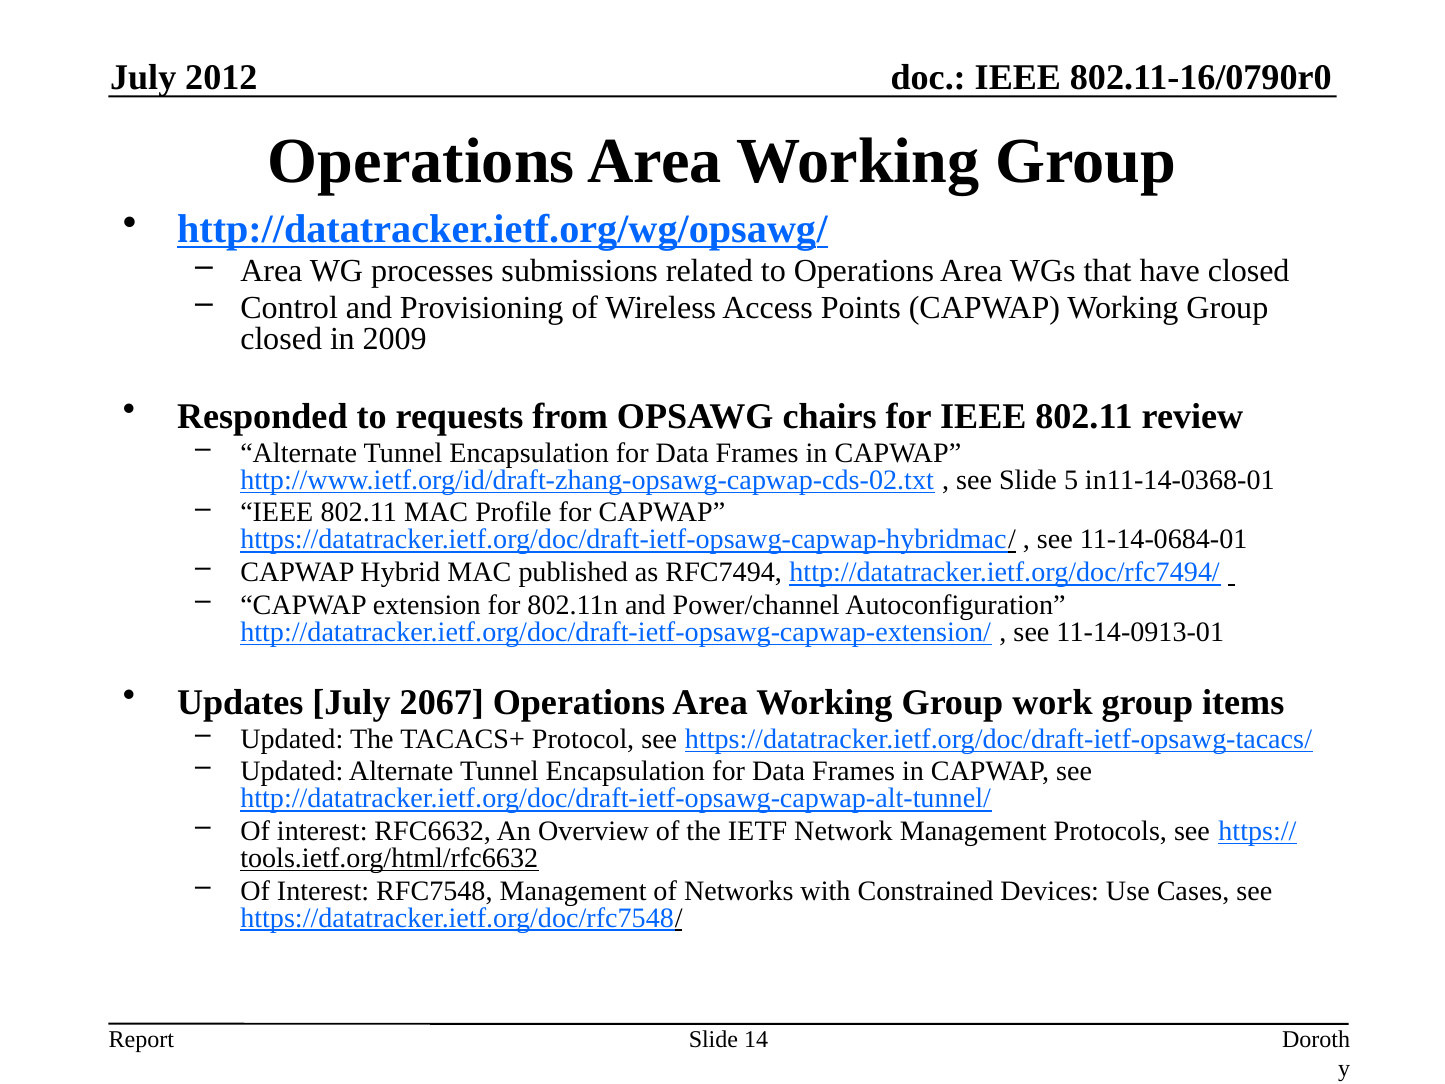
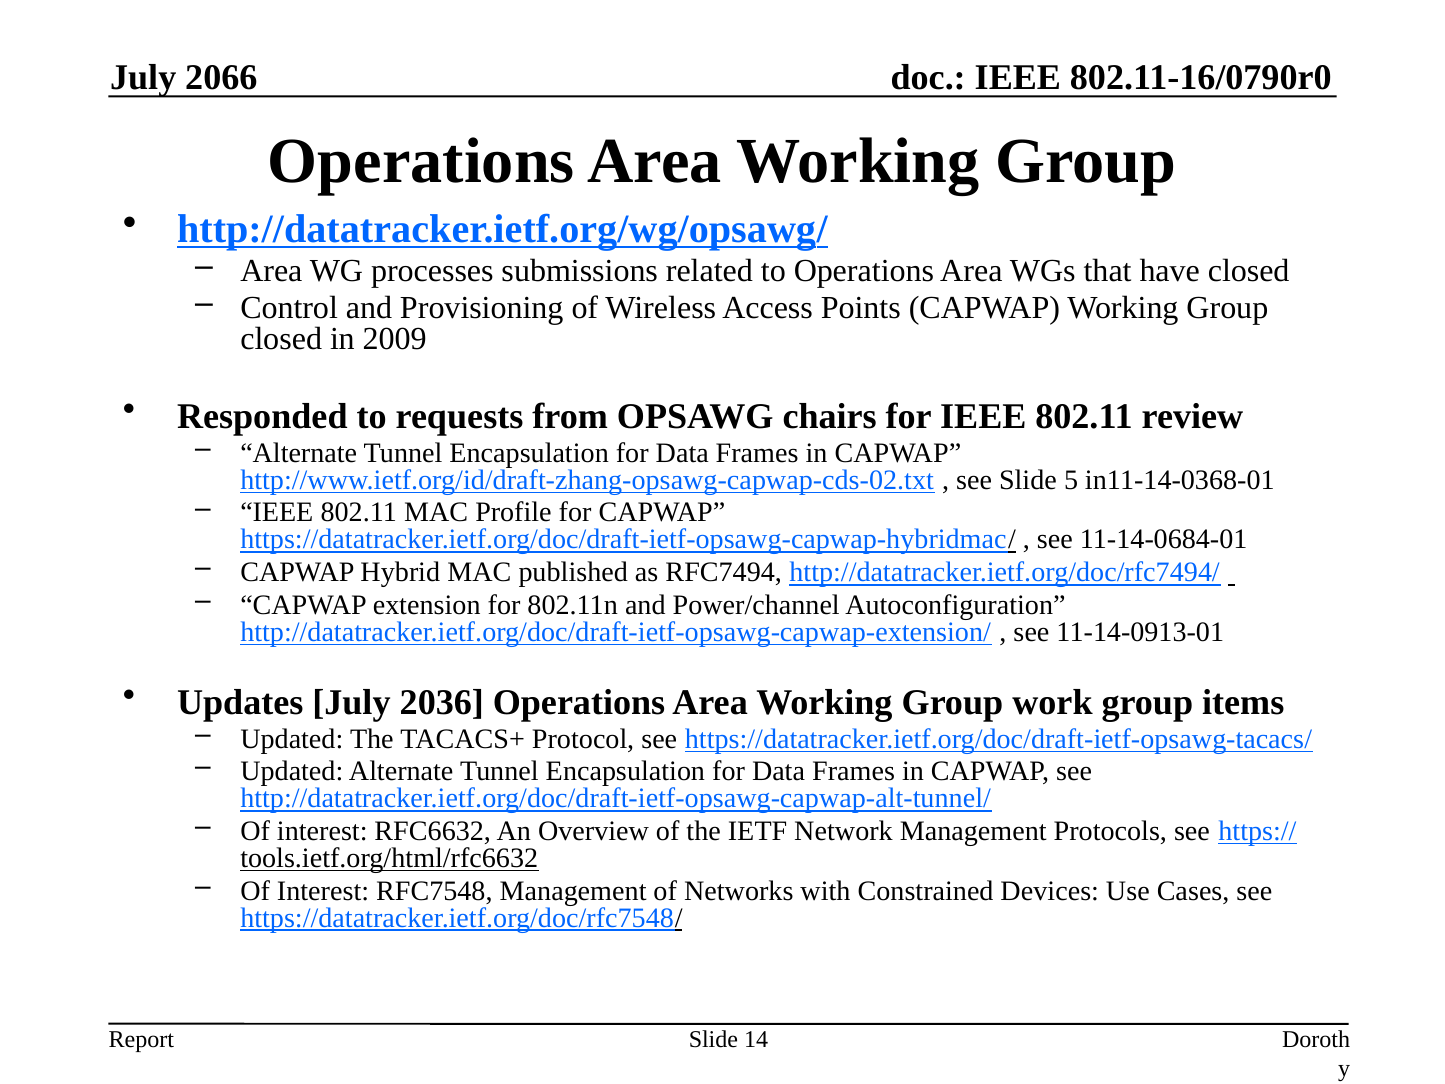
2012: 2012 -> 2066
2067: 2067 -> 2036
